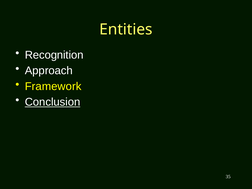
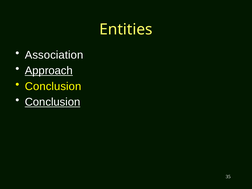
Recognition: Recognition -> Association
Approach underline: none -> present
Framework at (53, 86): Framework -> Conclusion
